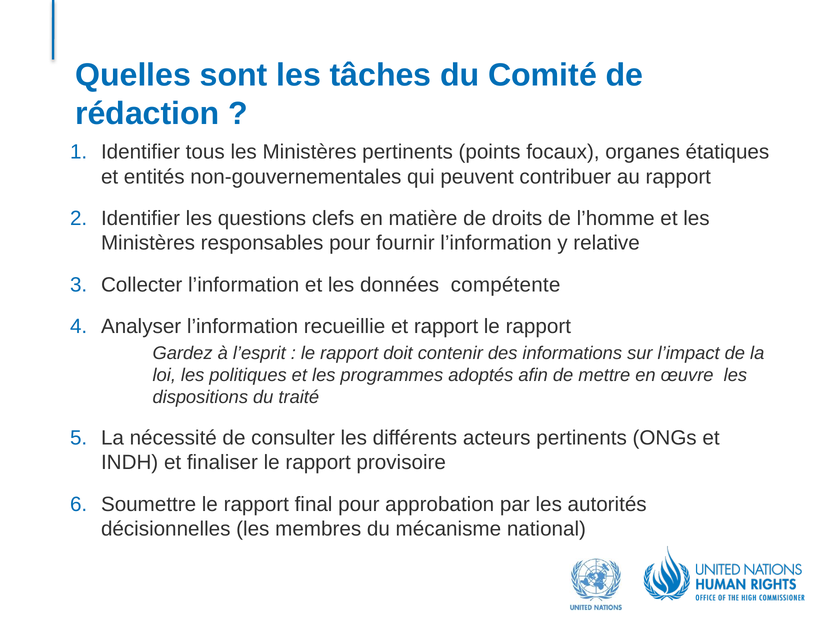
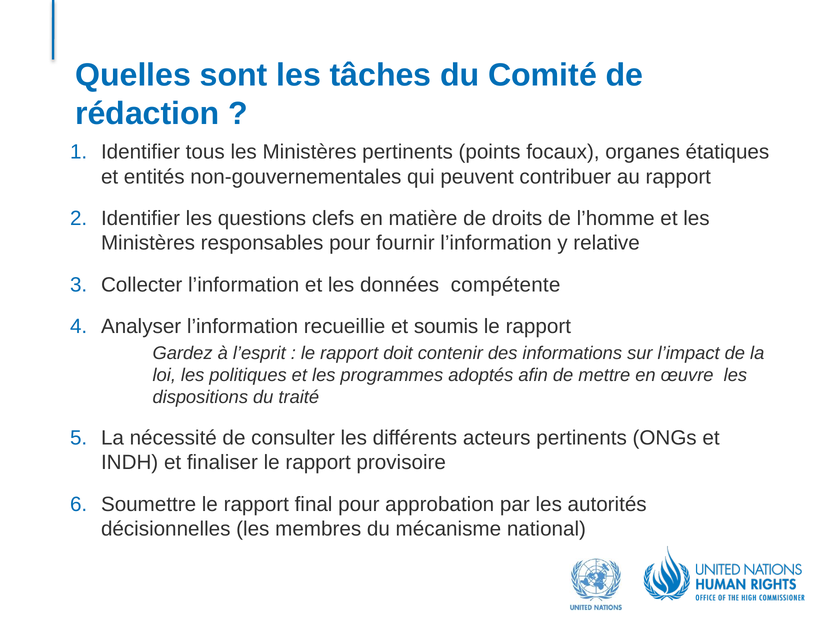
et rapport: rapport -> soumis
